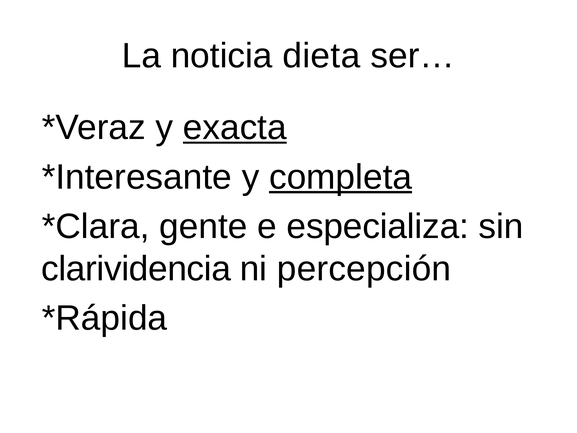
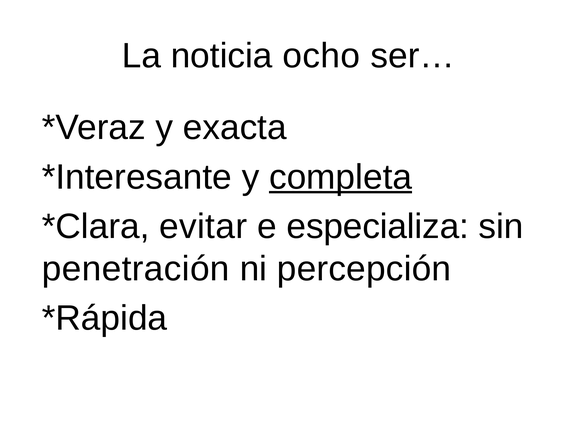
dieta: dieta -> ocho
exacta underline: present -> none
gente: gente -> evitar
clarividencia: clarividencia -> penetración
